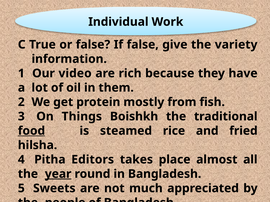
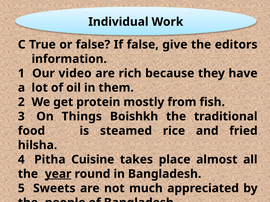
variety: variety -> editors
food underline: present -> none
Editors: Editors -> Cuisine
